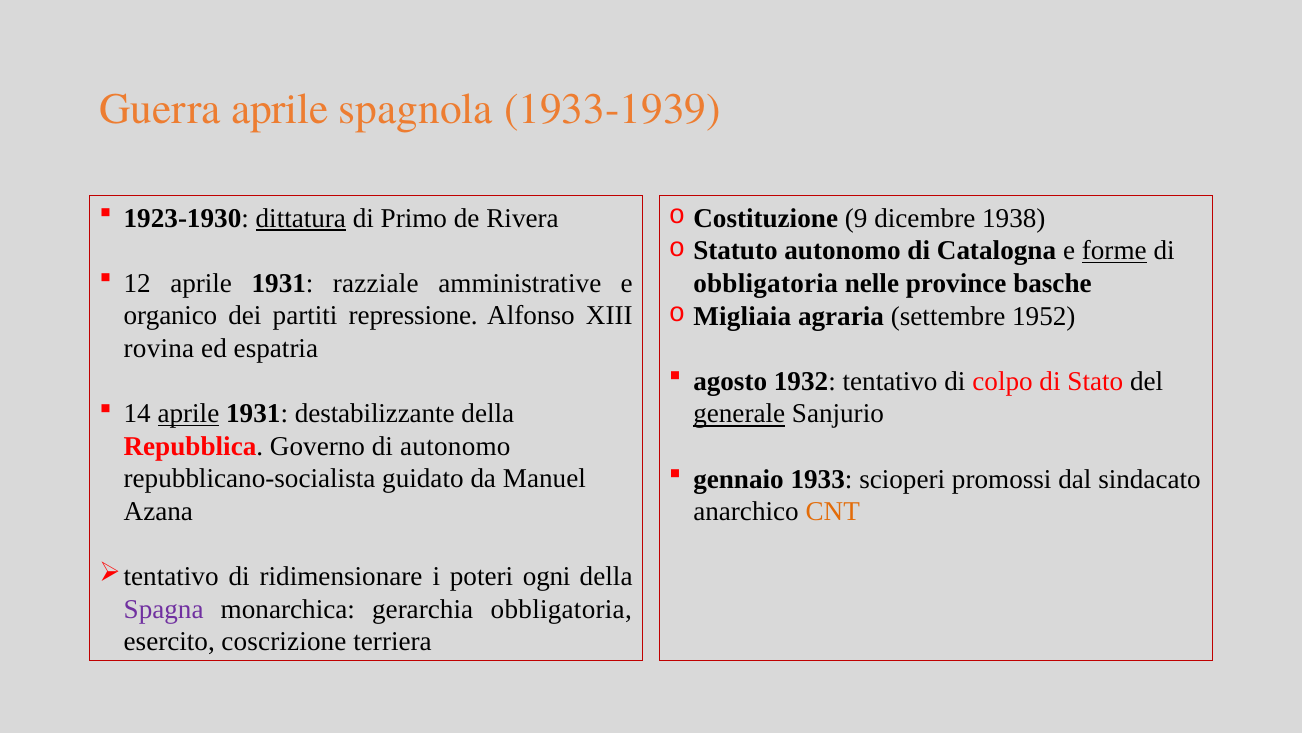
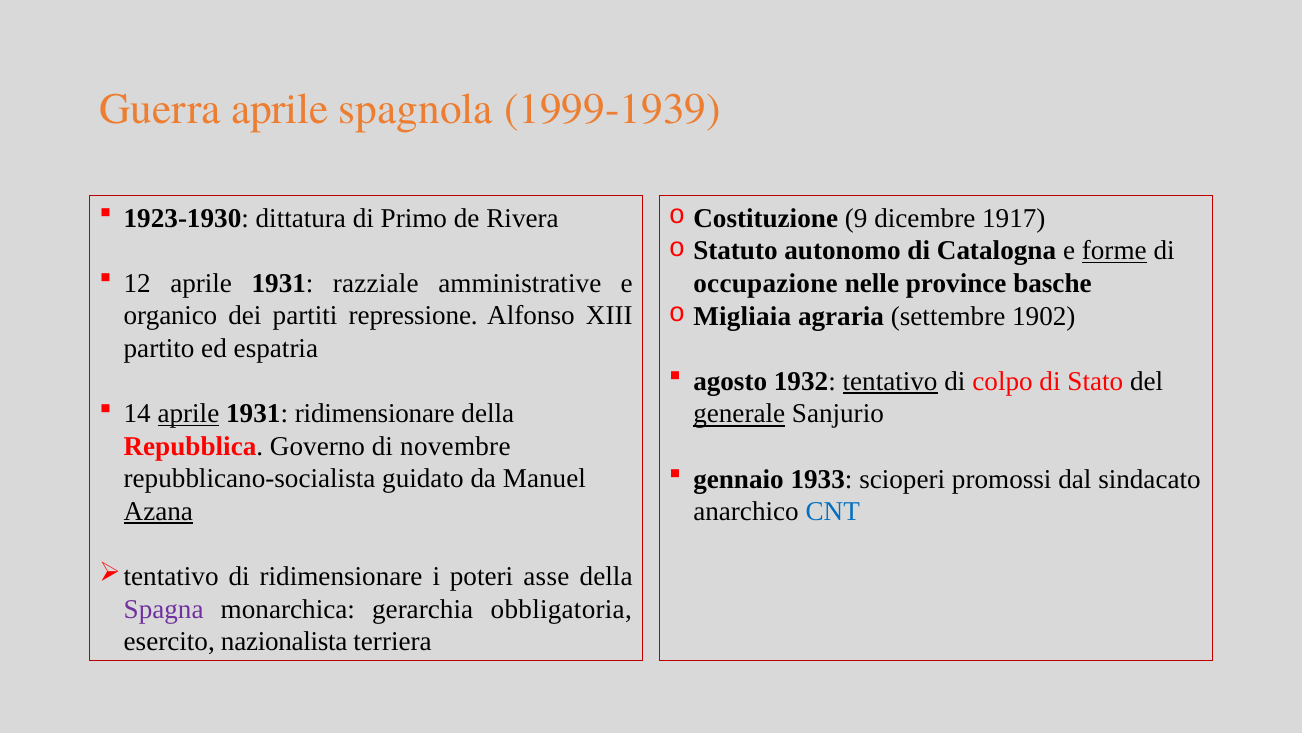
1933-1939: 1933-1939 -> 1999-1939
dittatura underline: present -> none
1938: 1938 -> 1917
obbligatoria at (766, 283): obbligatoria -> occupazione
1952: 1952 -> 1902
rovina: rovina -> partito
tentativo underline: none -> present
1931 destabilizzante: destabilizzante -> ridimensionare
di autonomo: autonomo -> novembre
Azana underline: none -> present
CNT colour: orange -> blue
ogni: ogni -> asse
coscrizione: coscrizione -> nazionalista
